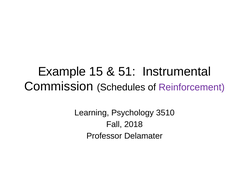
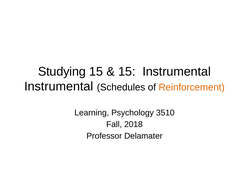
Example: Example -> Studying
51 at (127, 71): 51 -> 15
Commission at (59, 86): Commission -> Instrumental
Reinforcement colour: purple -> orange
